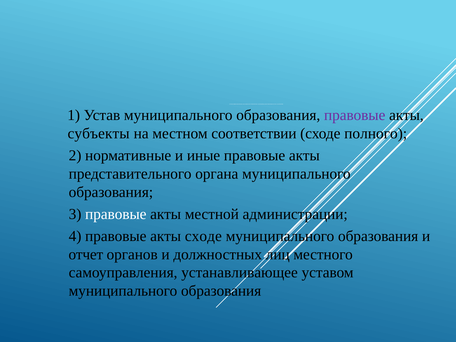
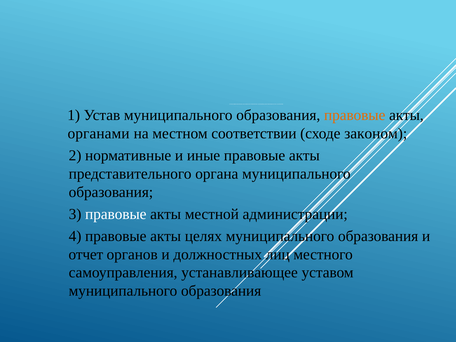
правовые at (355, 115) colour: purple -> orange
субъекты at (99, 133): субъекты -> органами
полного: полного -> законом
акты сходе: сходе -> целях
